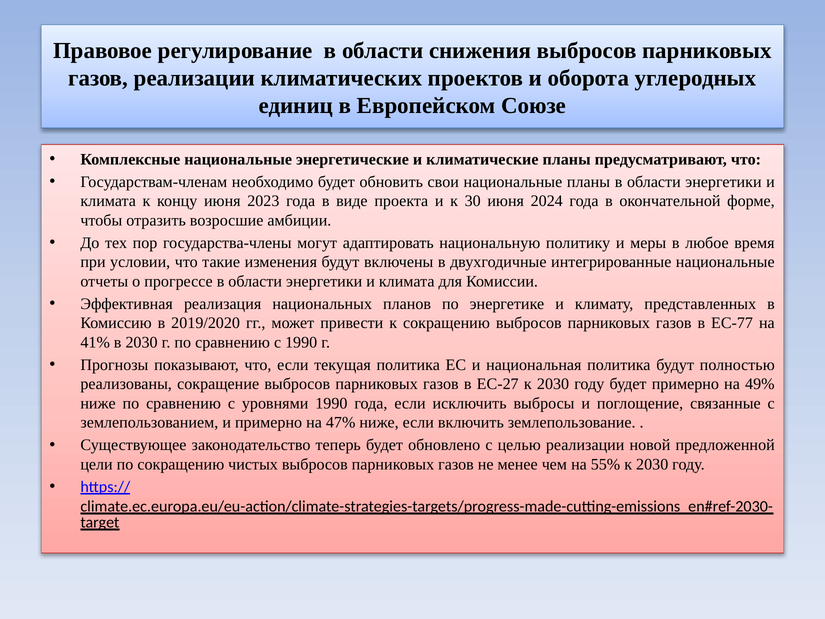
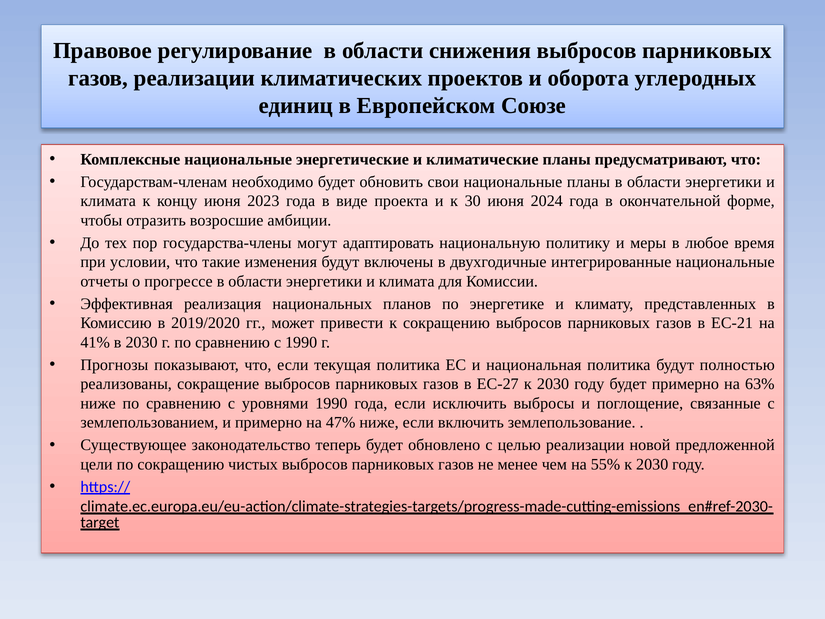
ЕС-77: ЕС-77 -> ЕС-21
49%: 49% -> 63%
